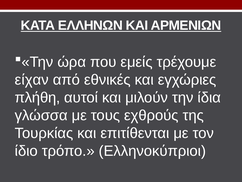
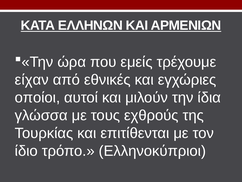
πλήθη: πλήθη -> οποίοι
